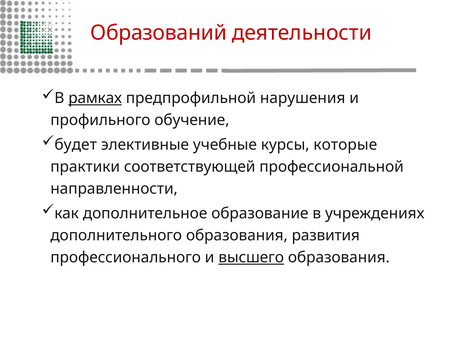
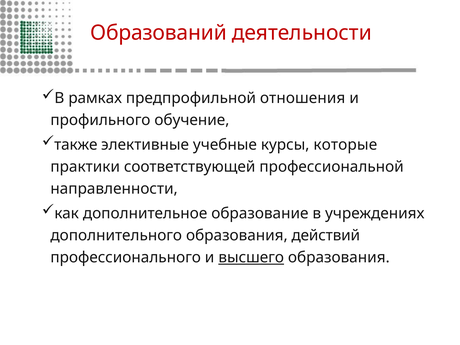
рамках underline: present -> none
нарушения: нарушения -> отношения
будет: будет -> также
развития: развития -> действий
